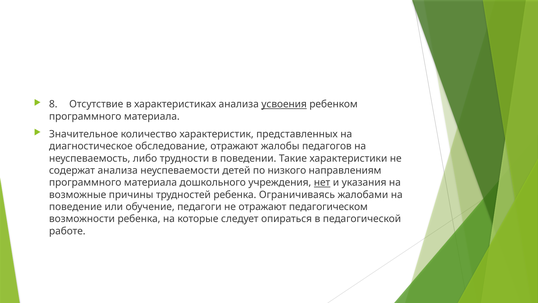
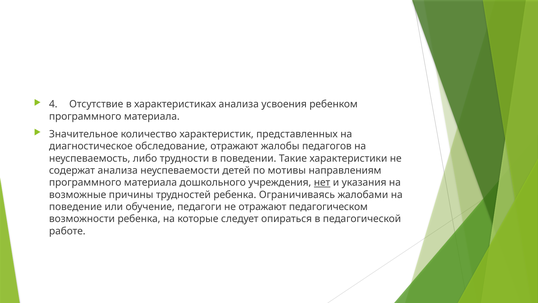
8: 8 -> 4
усвоения underline: present -> none
низкого: низкого -> мотивы
